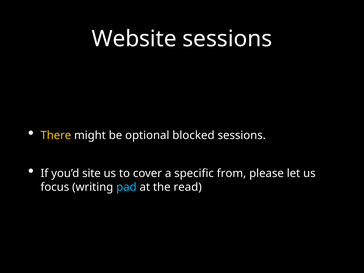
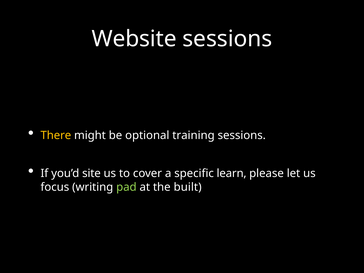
blocked: blocked -> training
from: from -> learn
pad colour: light blue -> light green
read: read -> built
